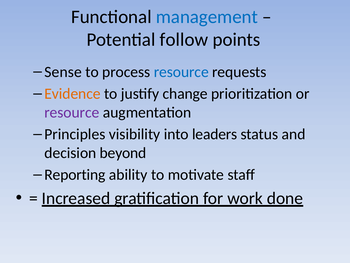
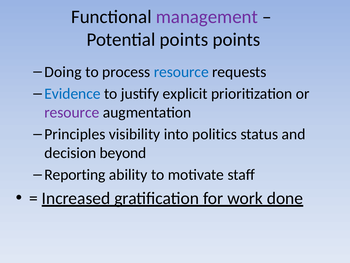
management colour: blue -> purple
Potential follow: follow -> points
Sense: Sense -> Doing
Evidence colour: orange -> blue
change: change -> explicit
leaders: leaders -> politics
